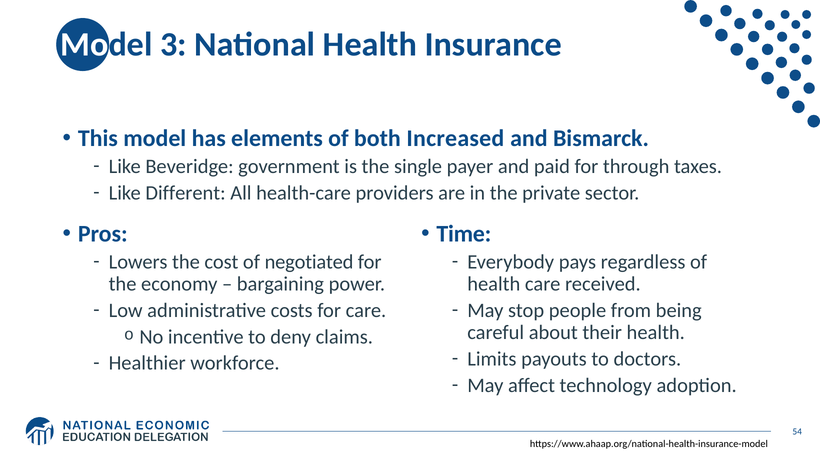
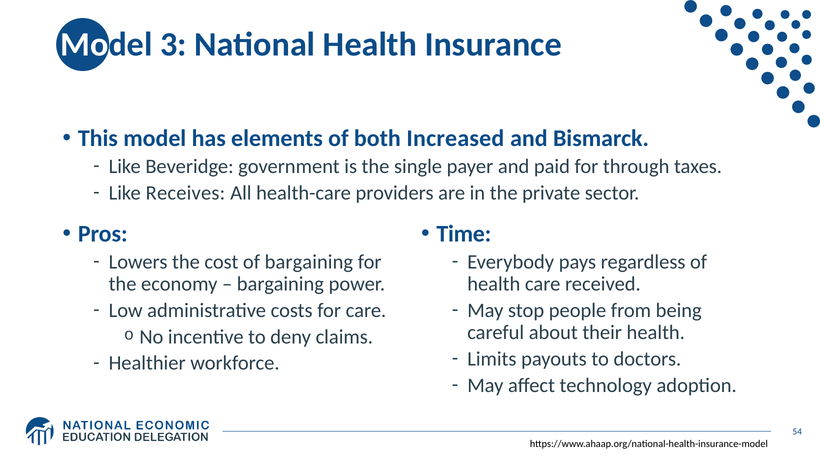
Different: Different -> Receives
of negotiated: negotiated -> bargaining
